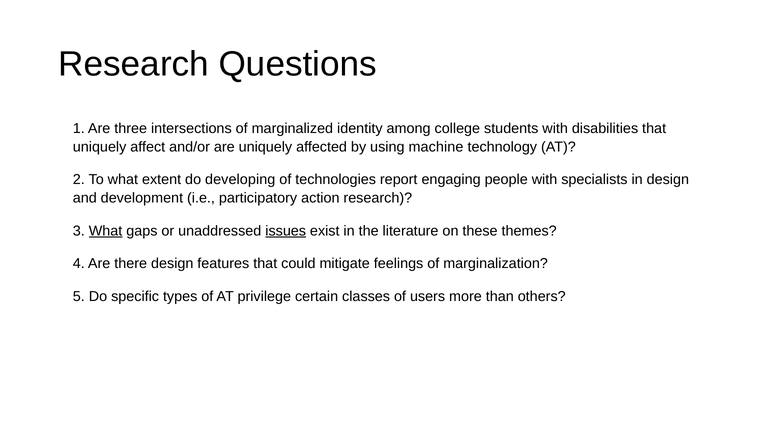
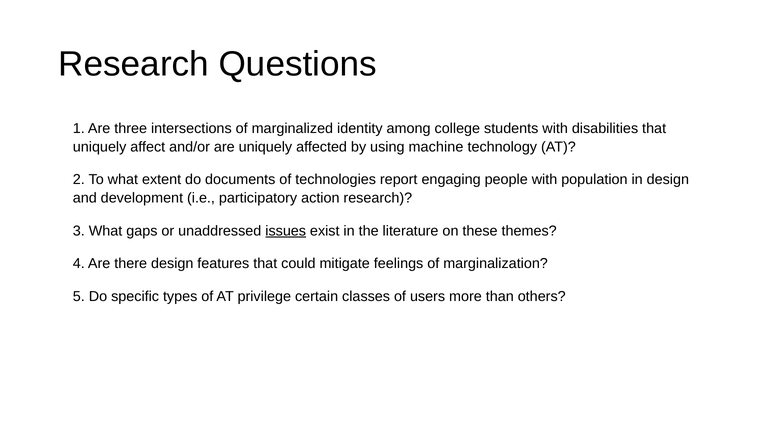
developing: developing -> documents
specialists: specialists -> population
What at (106, 231) underline: present -> none
